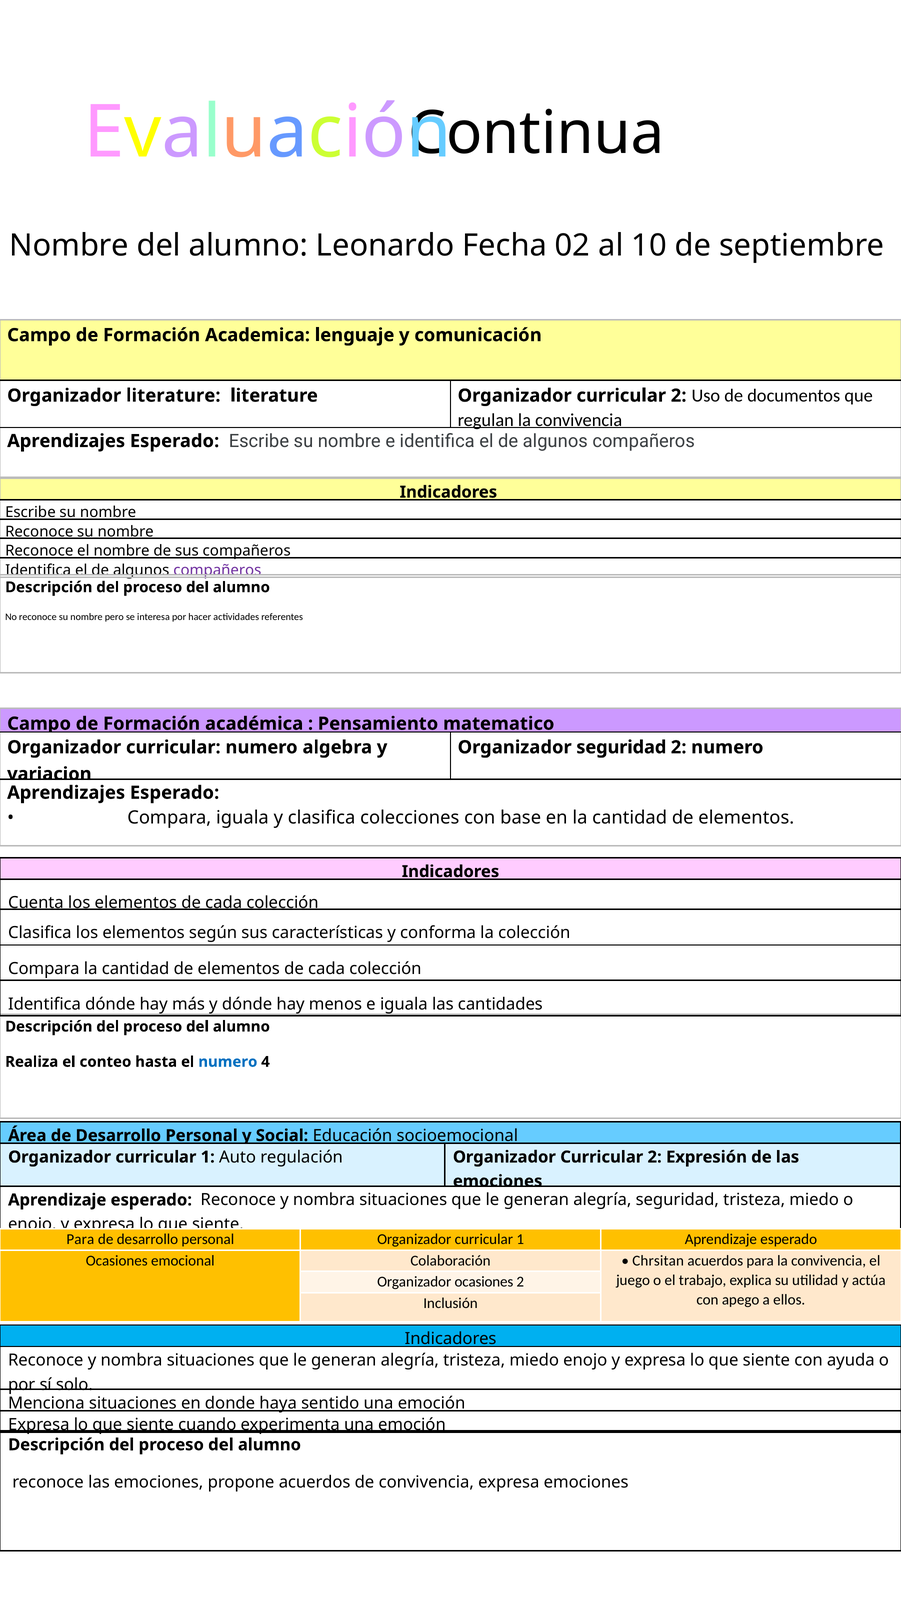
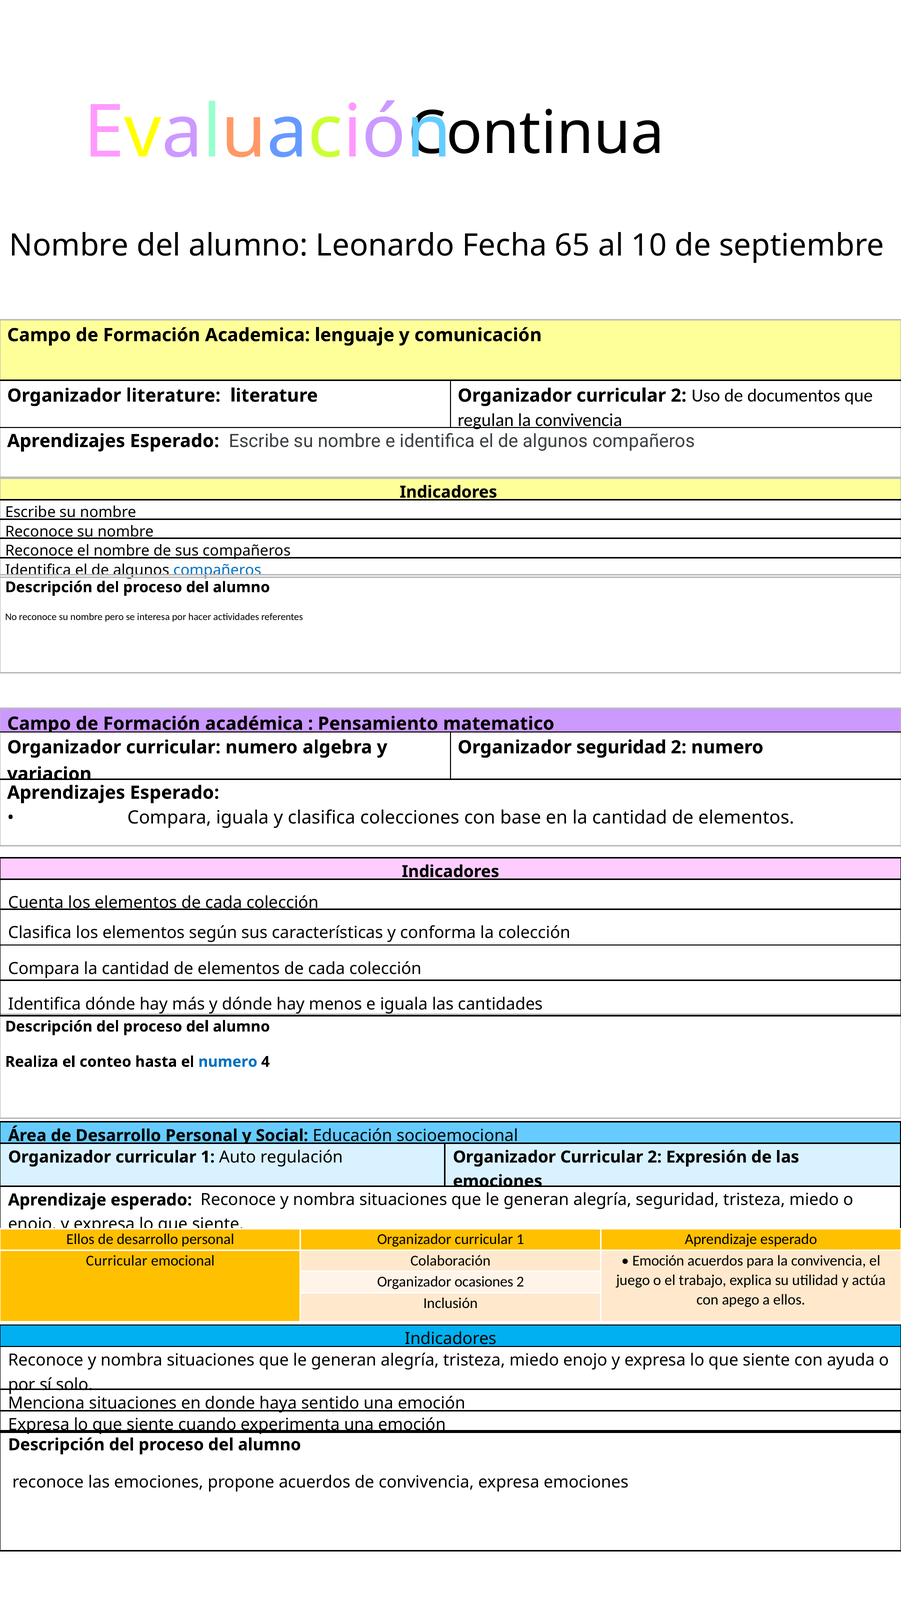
02: 02 -> 65
compañeros at (217, 570) colour: purple -> blue
Para at (80, 1239): Para -> Ellos
Ocasiones at (117, 1261): Ocasiones -> Curricular
Chrsitan at (658, 1261): Chrsitan -> Emoción
